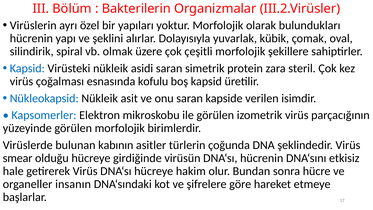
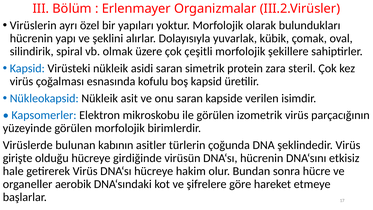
Bakterilerin: Bakterilerin -> Erlenmayer
smear: smear -> girişte
insanın: insanın -> aerobik
